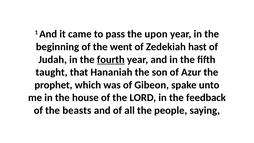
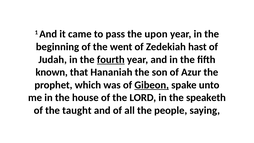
taught: taught -> known
Gibeon underline: none -> present
feedback: feedback -> speaketh
beasts: beasts -> taught
